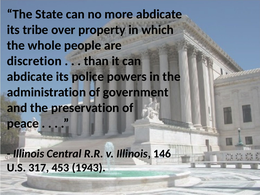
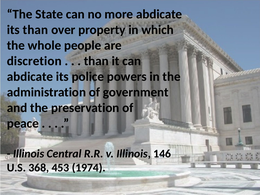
its tribe: tribe -> than
317: 317 -> 368
1943: 1943 -> 1974
